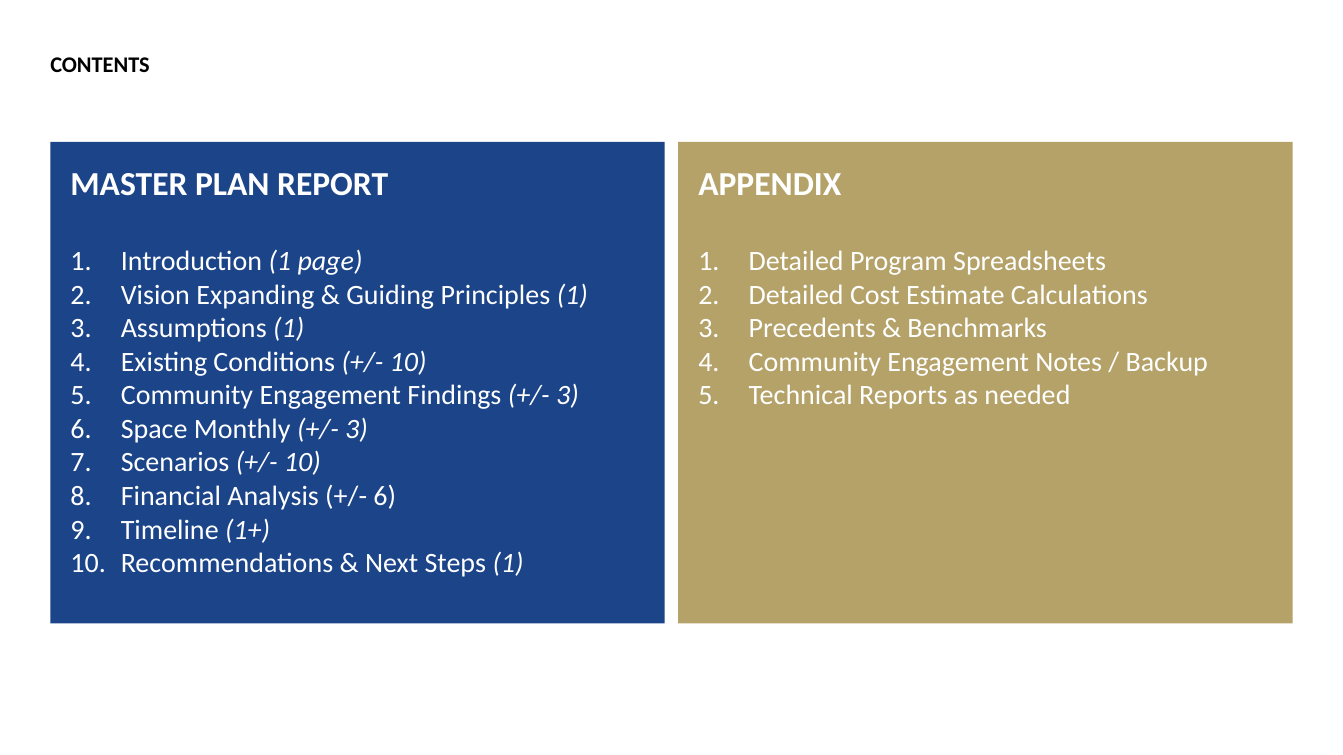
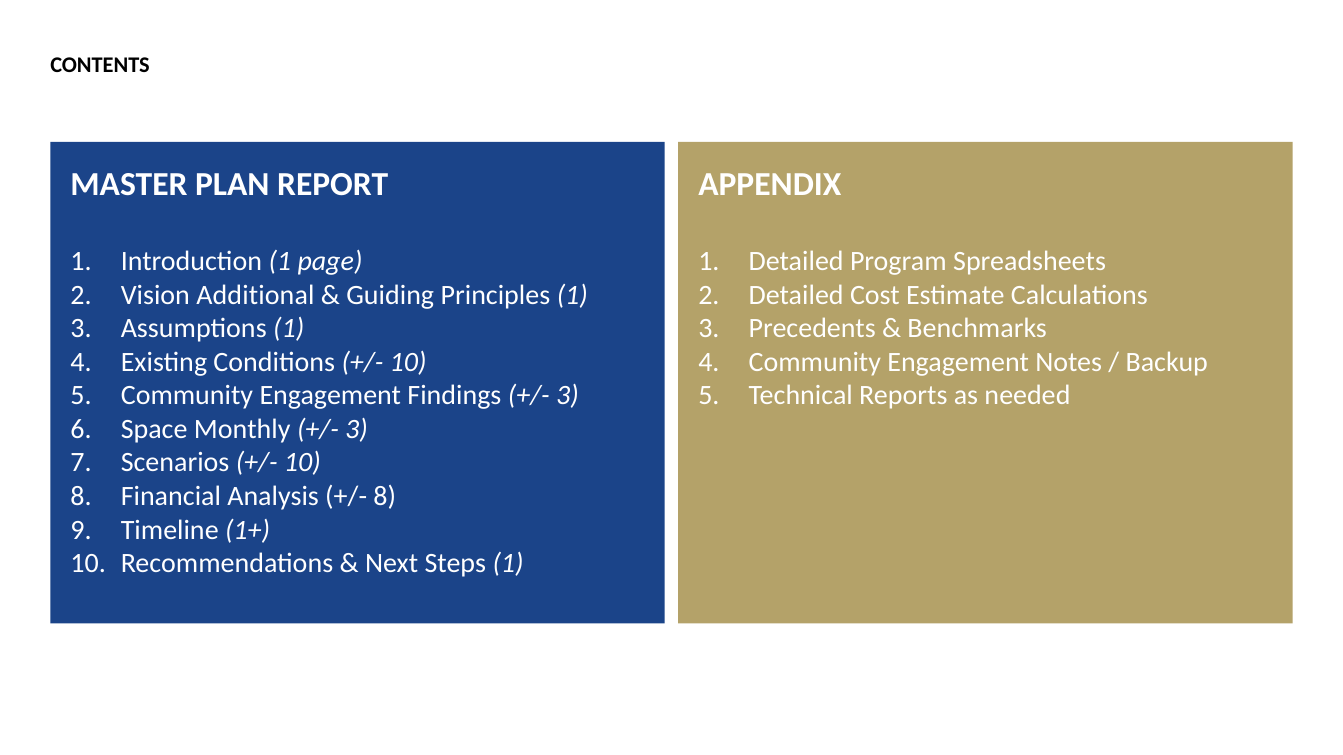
Expanding: Expanding -> Additional
6 at (385, 497): 6 -> 8
